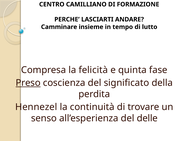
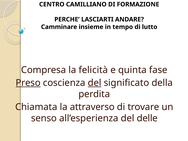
del at (95, 83) underline: none -> present
Hennezel: Hennezel -> Chiamata
continuità: continuità -> attraverso
